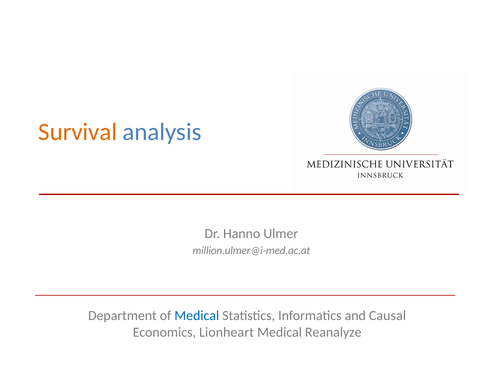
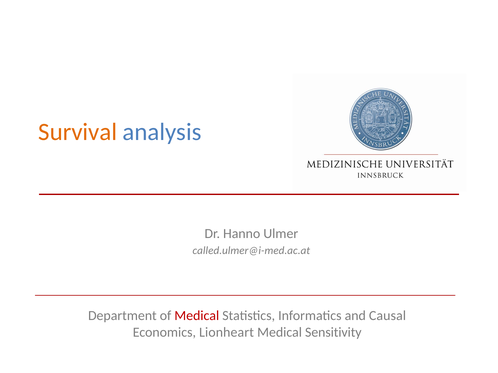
million.ulmer@i-med.ac.at: million.ulmer@i-med.ac.at -> called.ulmer@i-med.ac.at
Medical at (197, 316) colour: blue -> red
Reanalyze: Reanalyze -> Sensitivity
